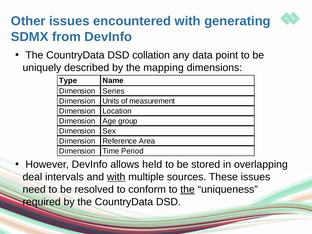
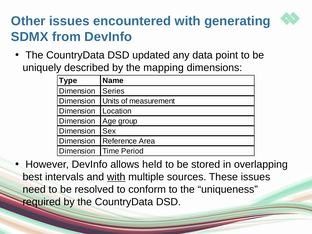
collation: collation -> updated
deal: deal -> best
the at (188, 189) underline: present -> none
